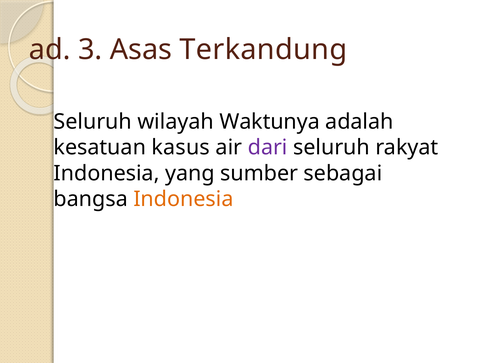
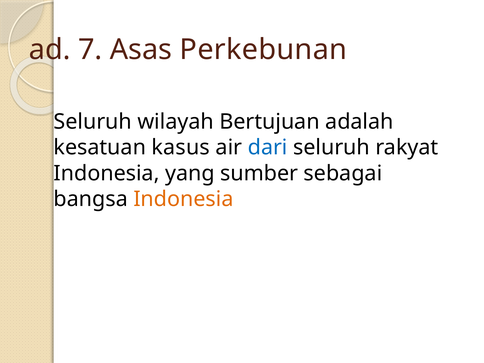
3: 3 -> 7
Terkandung: Terkandung -> Perkebunan
Waktunya: Waktunya -> Bertujuan
dari colour: purple -> blue
